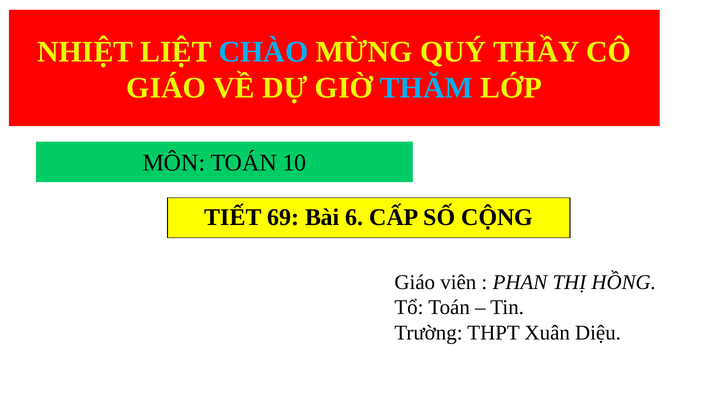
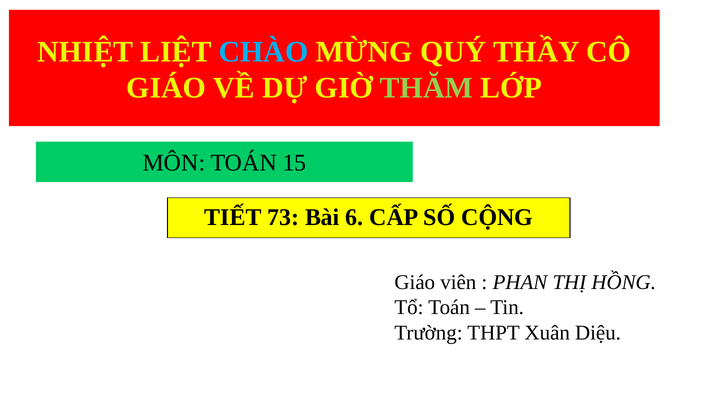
THĂM colour: light blue -> light green
10: 10 -> 15
69: 69 -> 73
